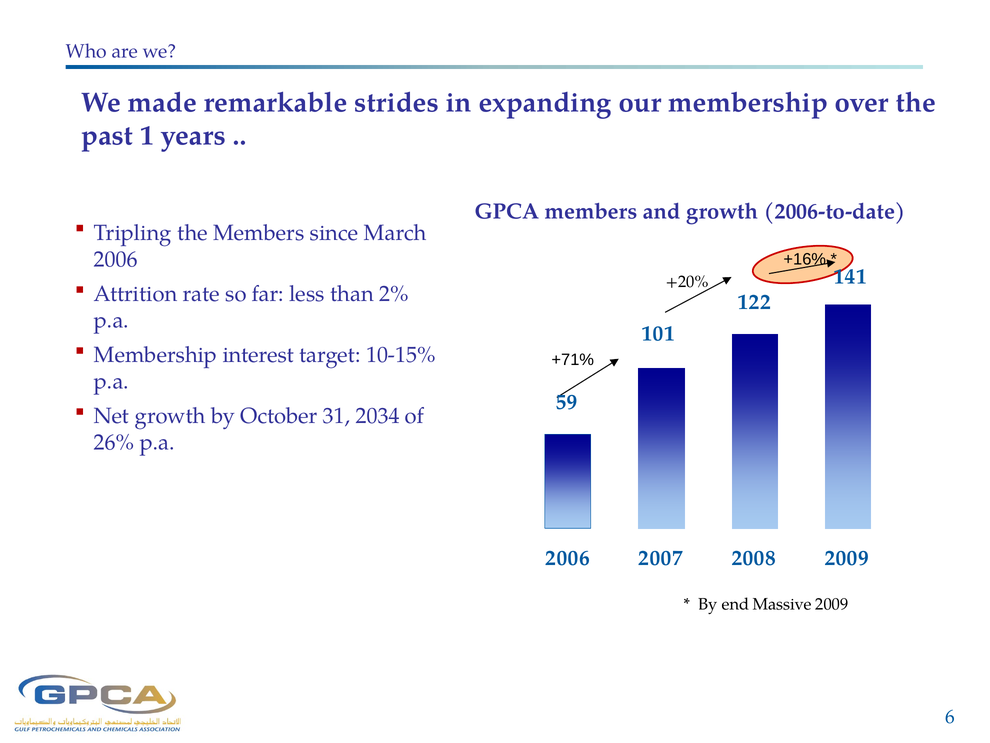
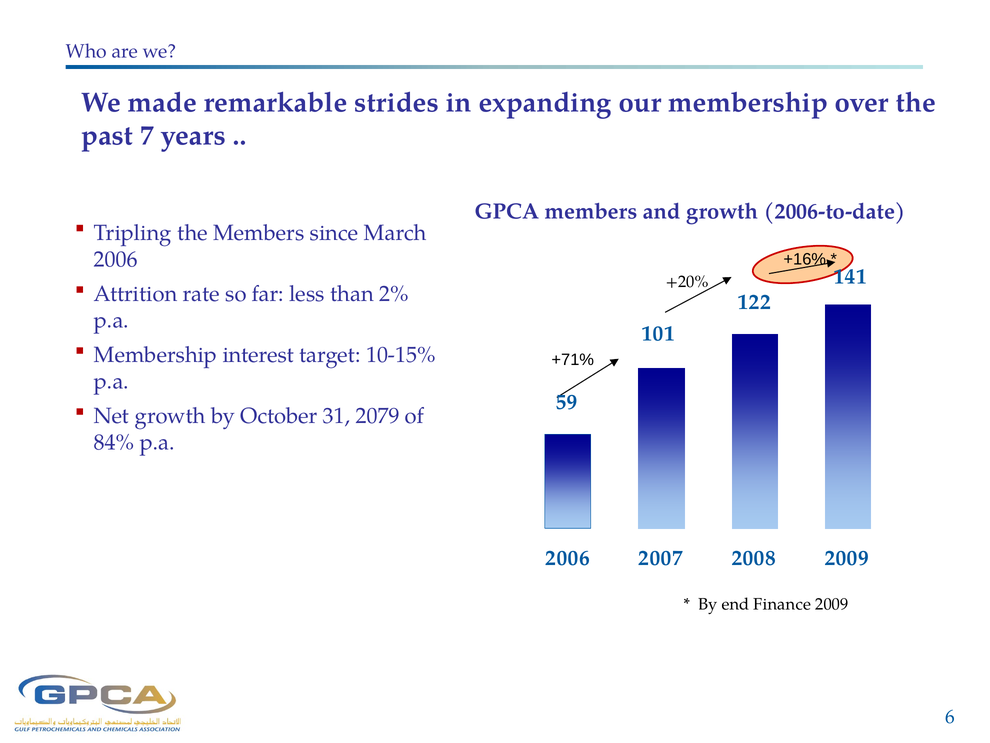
1: 1 -> 7
2034: 2034 -> 2079
26%: 26% -> 84%
Massive: Massive -> Finance
